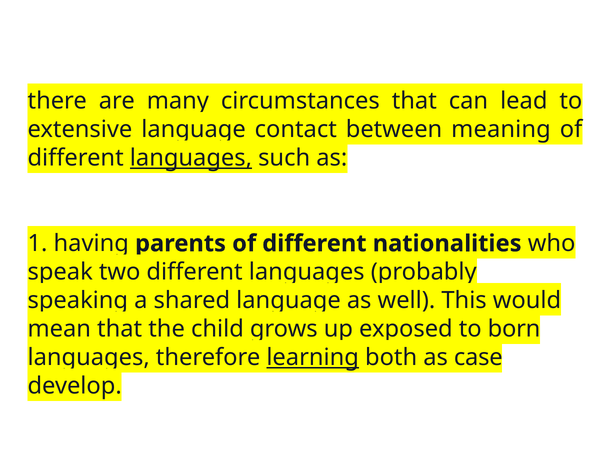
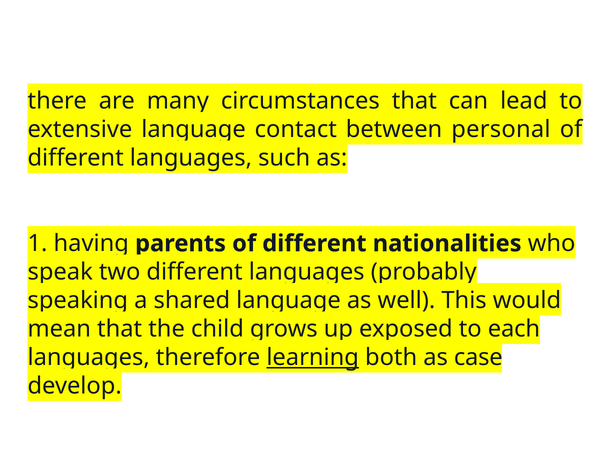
meaning: meaning -> personal
languages at (191, 158) underline: present -> none
born: born -> each
